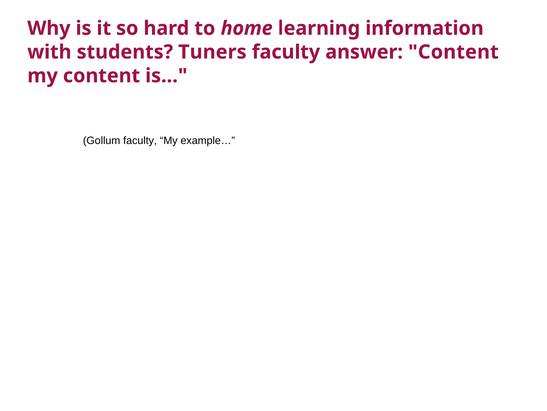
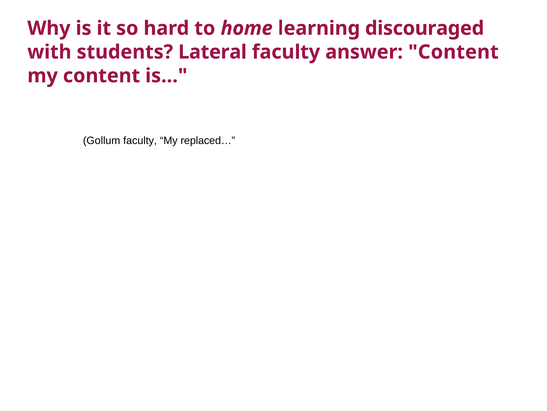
information: information -> discouraged
Tuners: Tuners -> Lateral
example…: example… -> replaced…
